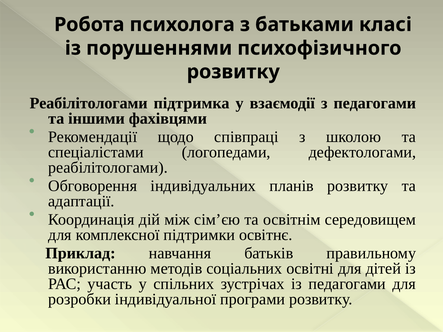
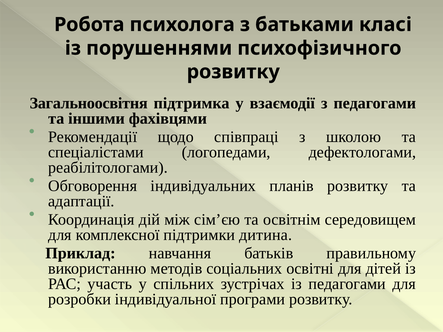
Реабілітологами at (89, 103): Реабілітологами -> Загальноосвітня
освітнє: освітнє -> дитина
